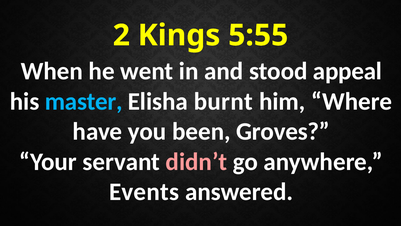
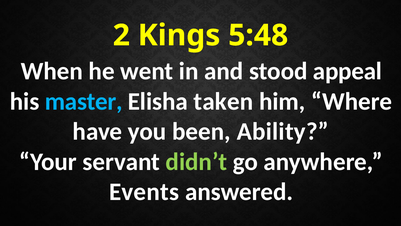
5:55: 5:55 -> 5:48
burnt: burnt -> taken
Groves: Groves -> Ability
didn’t colour: pink -> light green
